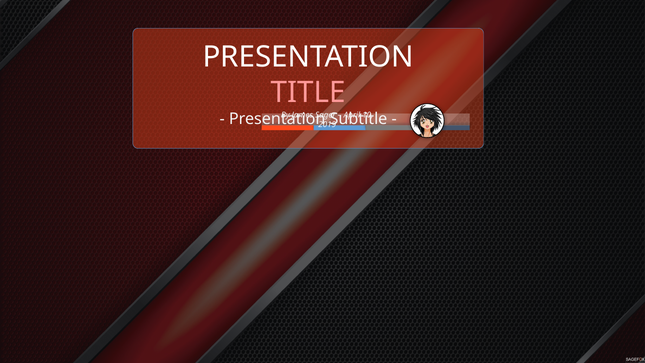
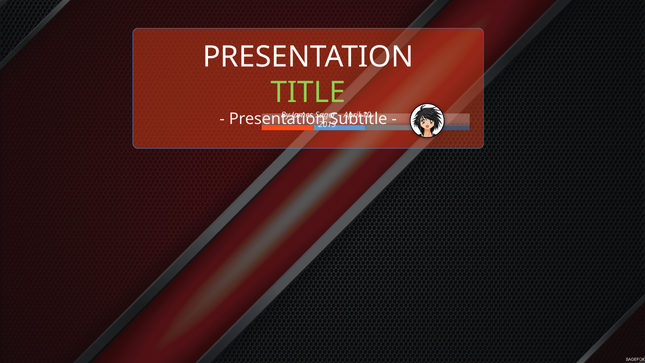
TITLE colour: pink -> light green
